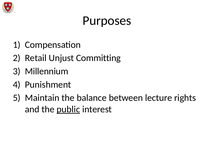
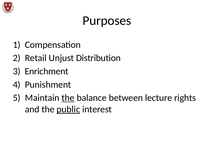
Committing: Committing -> Distribution
Millennium: Millennium -> Enrichment
the at (68, 98) underline: none -> present
